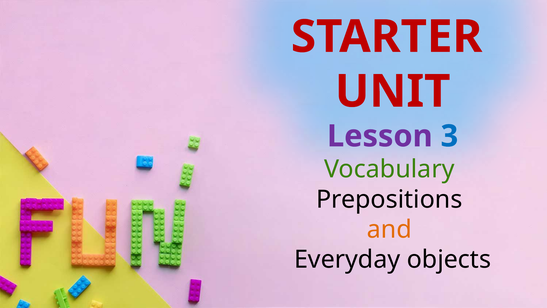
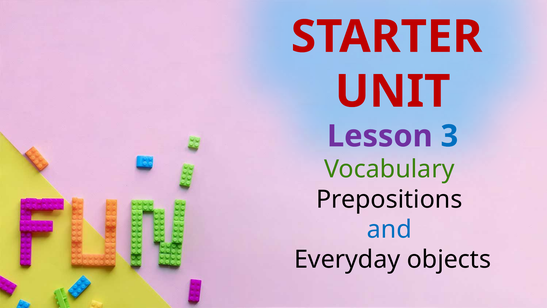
and colour: orange -> blue
